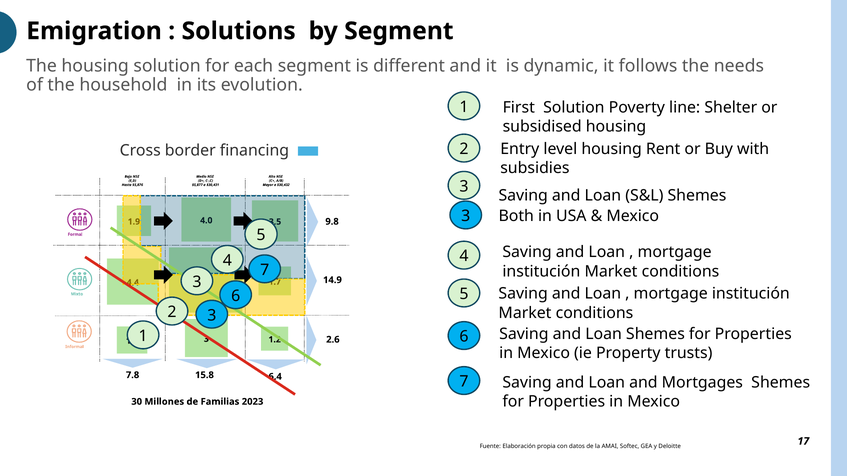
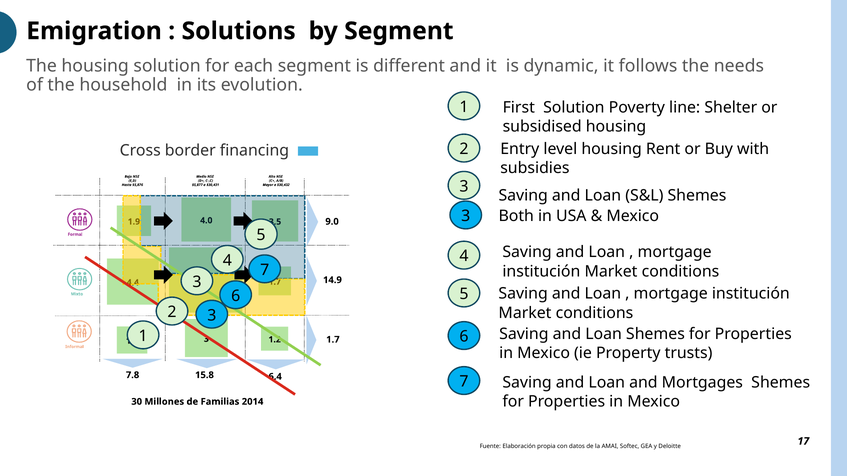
9.8: 9.8 -> 9.0
2.6 at (333, 340): 2.6 -> 1.7
2023: 2023 -> 2014
